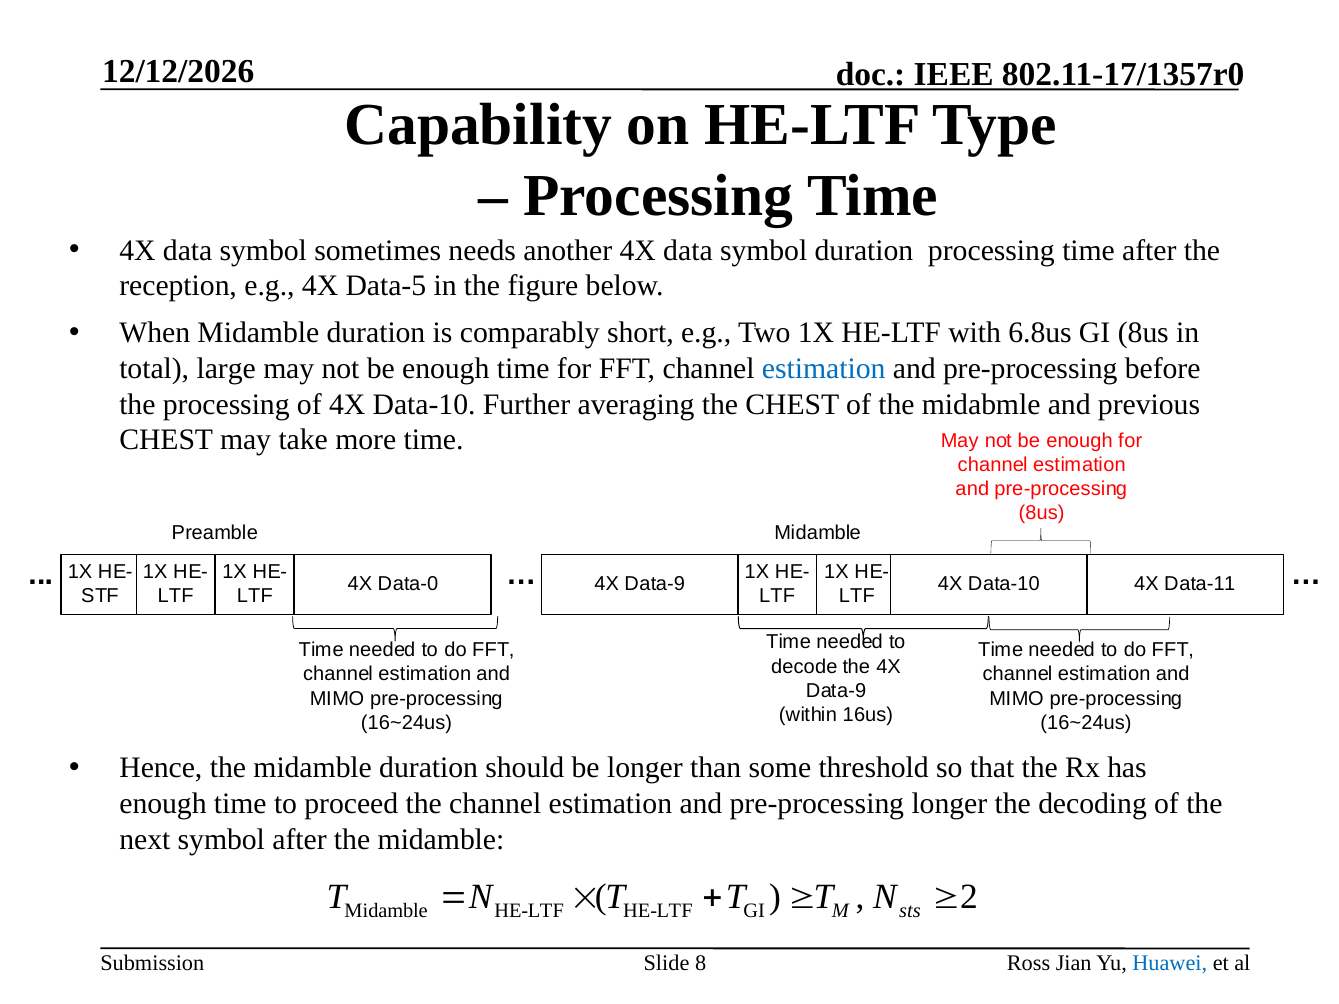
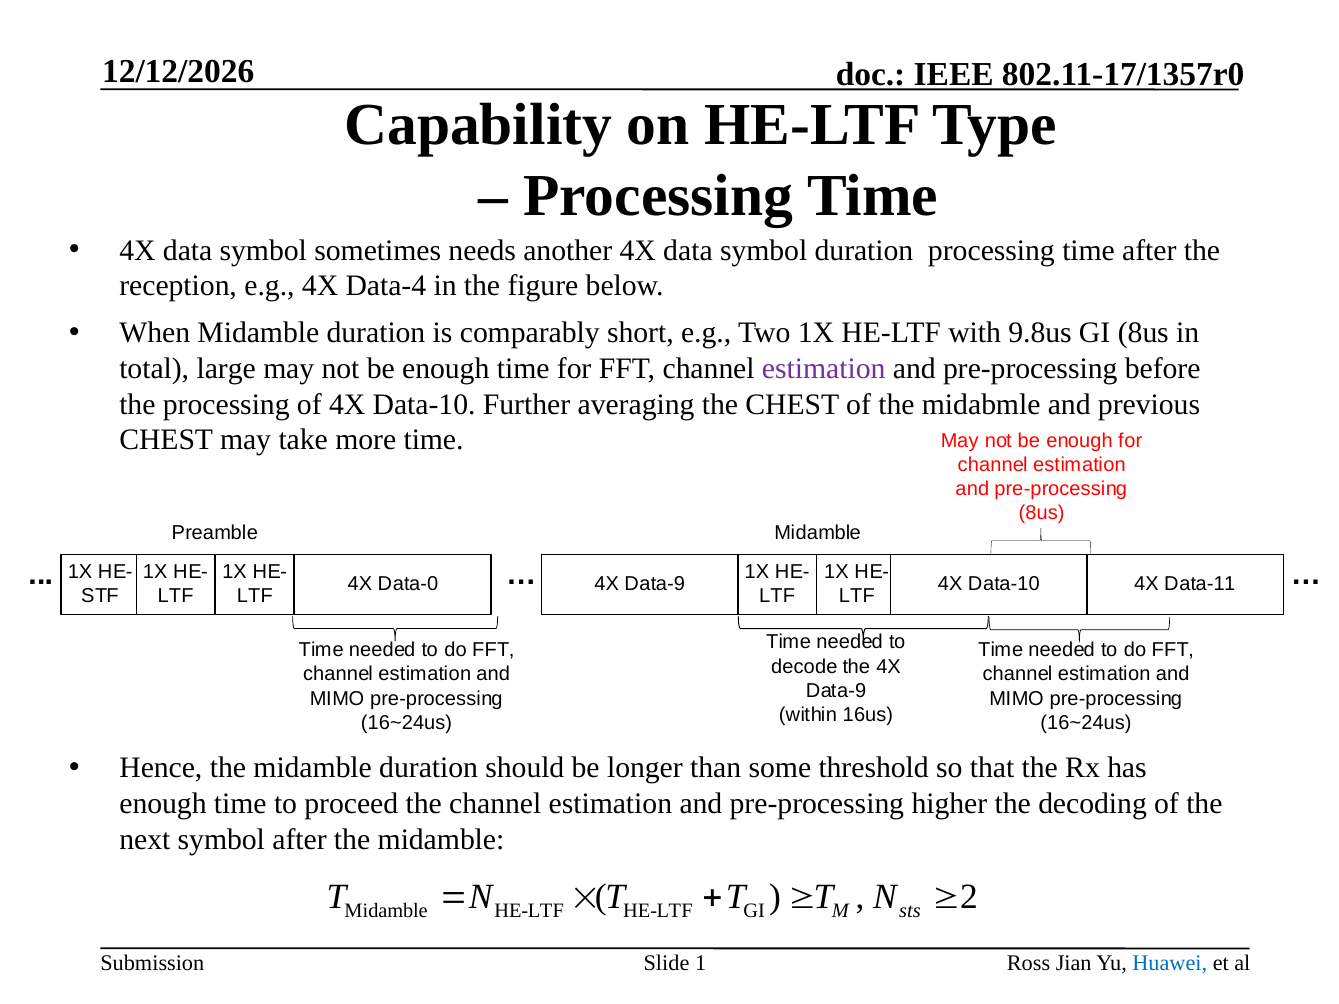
Data-5: Data-5 -> Data-4
6.8us: 6.8us -> 9.8us
estimation at (824, 369) colour: blue -> purple
pre-processing longer: longer -> higher
8: 8 -> 1
